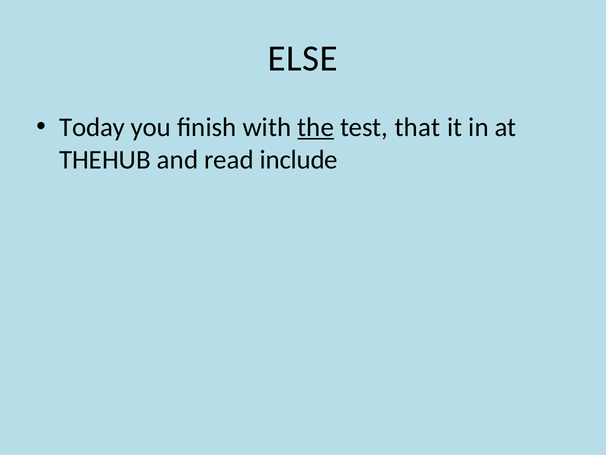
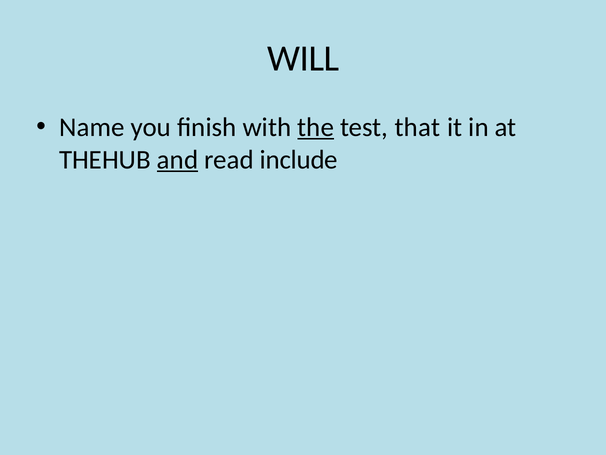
ELSE: ELSE -> WILL
Today: Today -> Name
and underline: none -> present
